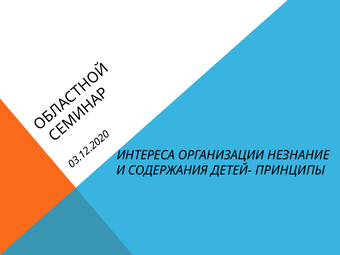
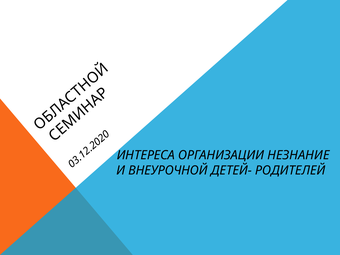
СОДЕРЖАНИЯ: СОДЕРЖАНИЯ -> ВНЕУРОЧНОЙ
ПРИНЦИПЫ: ПРИНЦИПЫ -> РОДИТЕЛЕЙ
